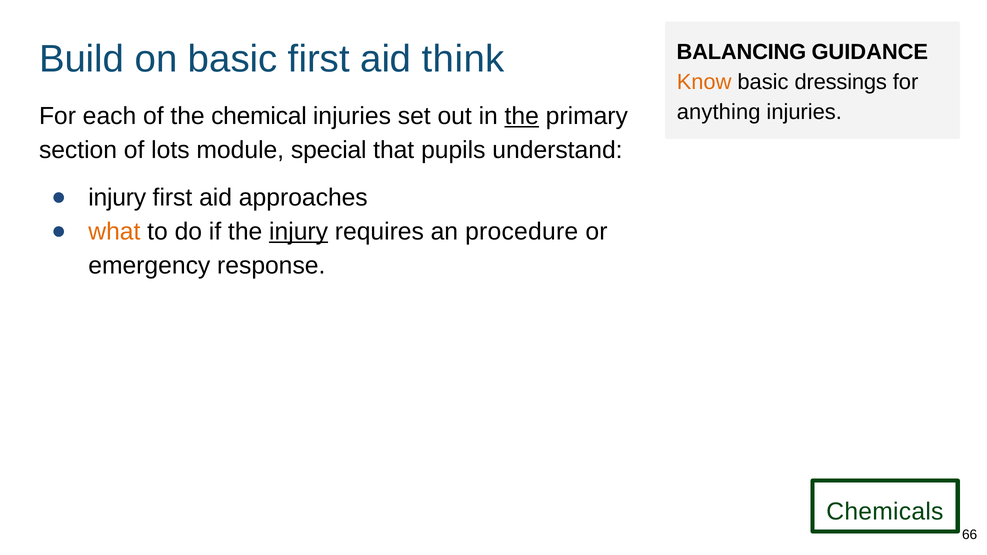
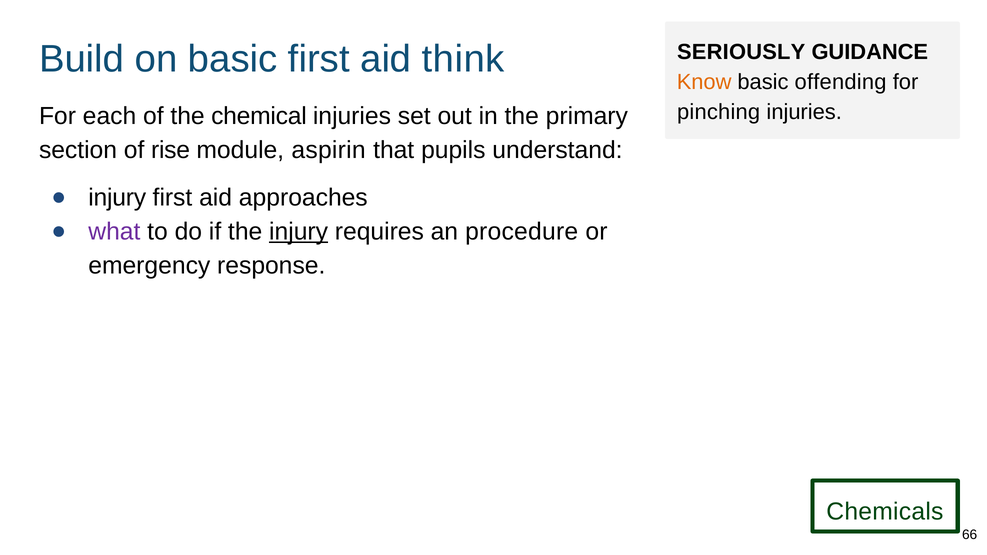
BALANCING: BALANCING -> SERIOUSLY
dressings: dressings -> offending
anything: anything -> pinching
the at (522, 116) underline: present -> none
lots: lots -> rise
special: special -> aspirin
what colour: orange -> purple
